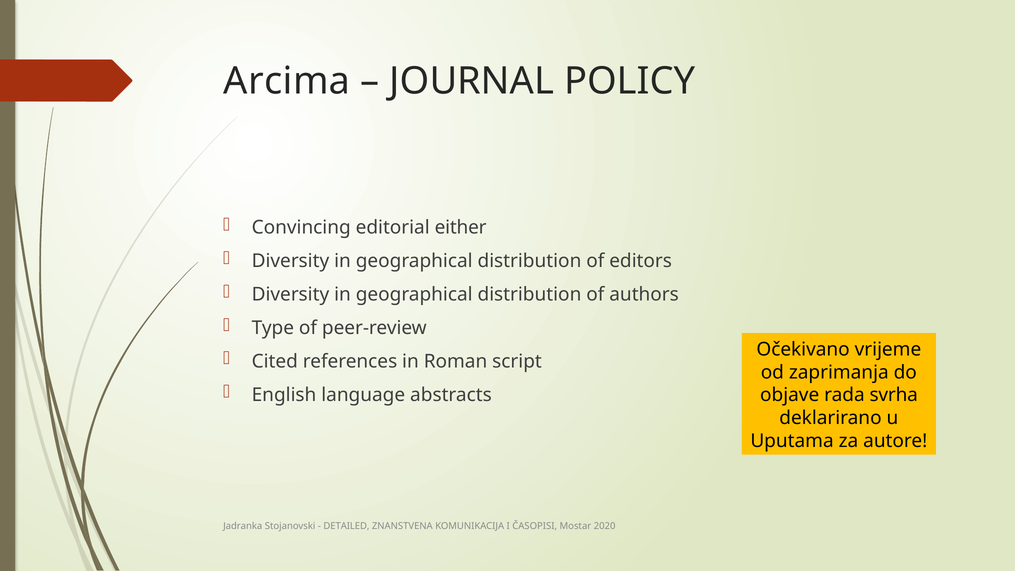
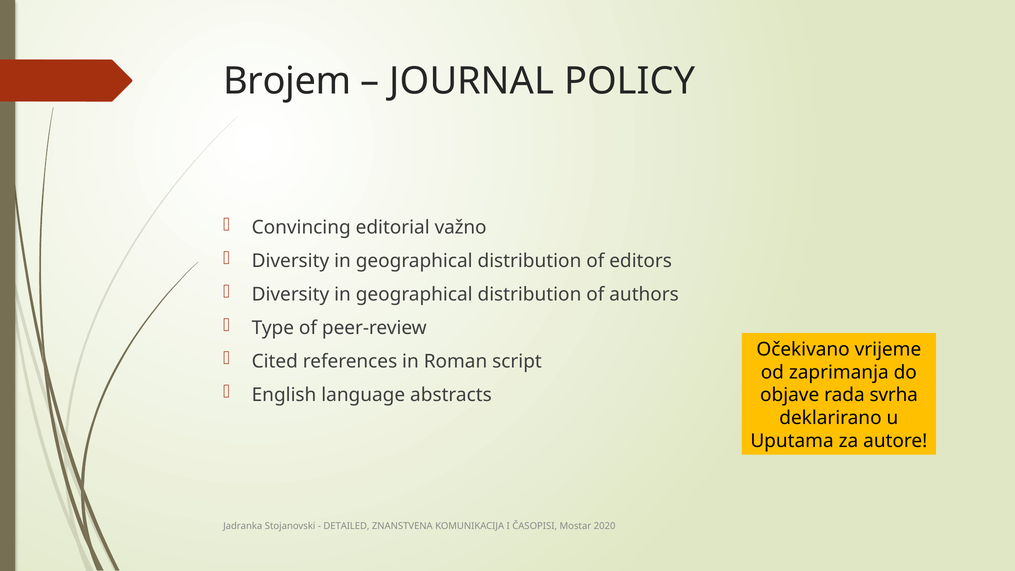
Arcima: Arcima -> Brojem
either: either -> važno
